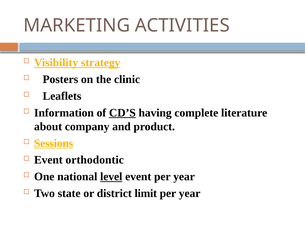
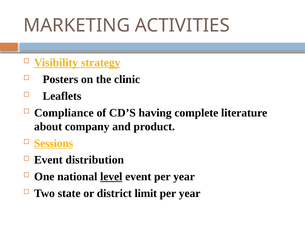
Information: Information -> Compliance
CD’S underline: present -> none
orthodontic: orthodontic -> distribution
